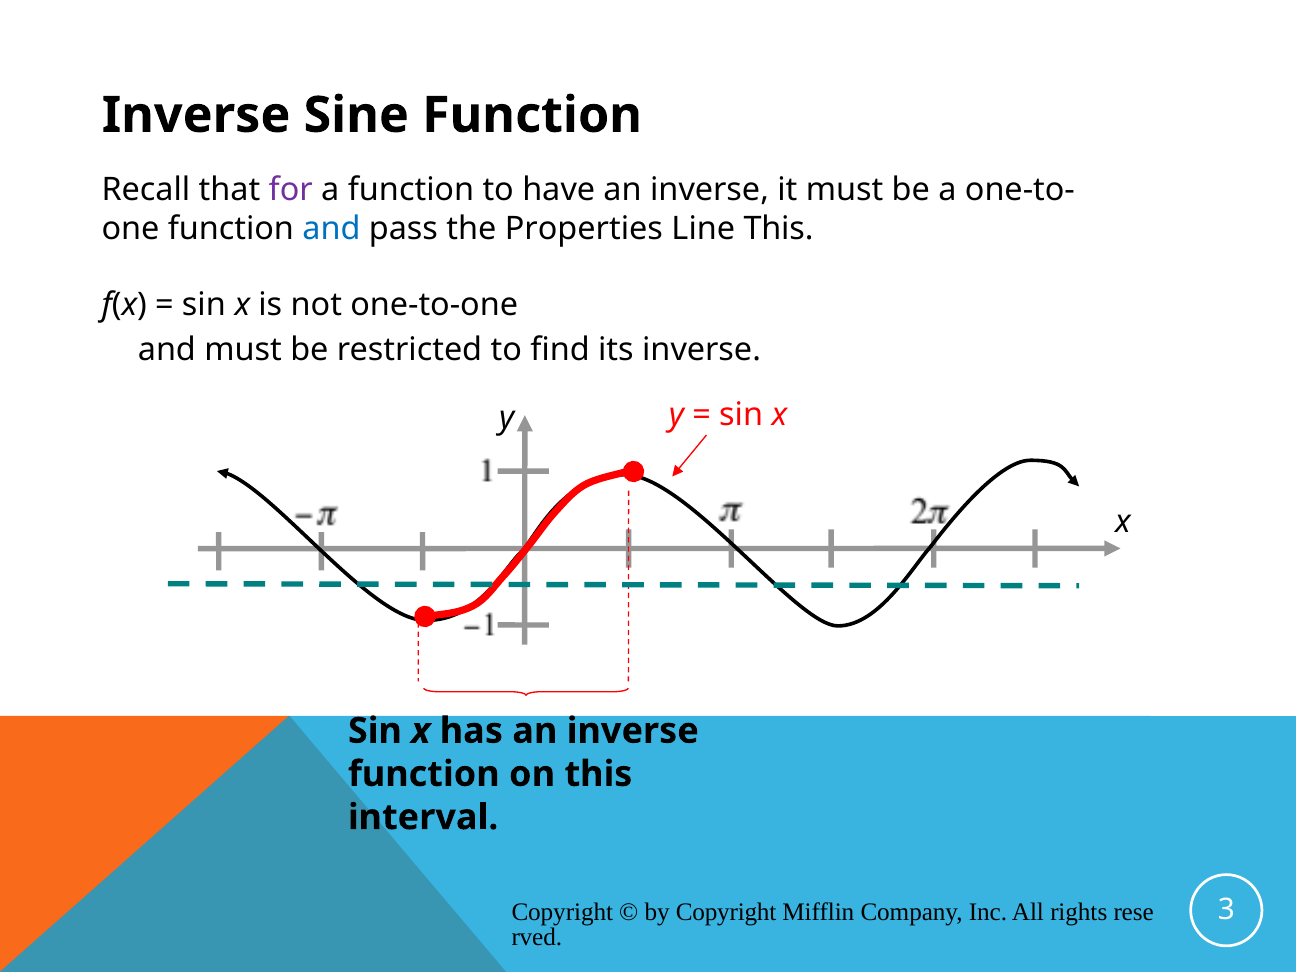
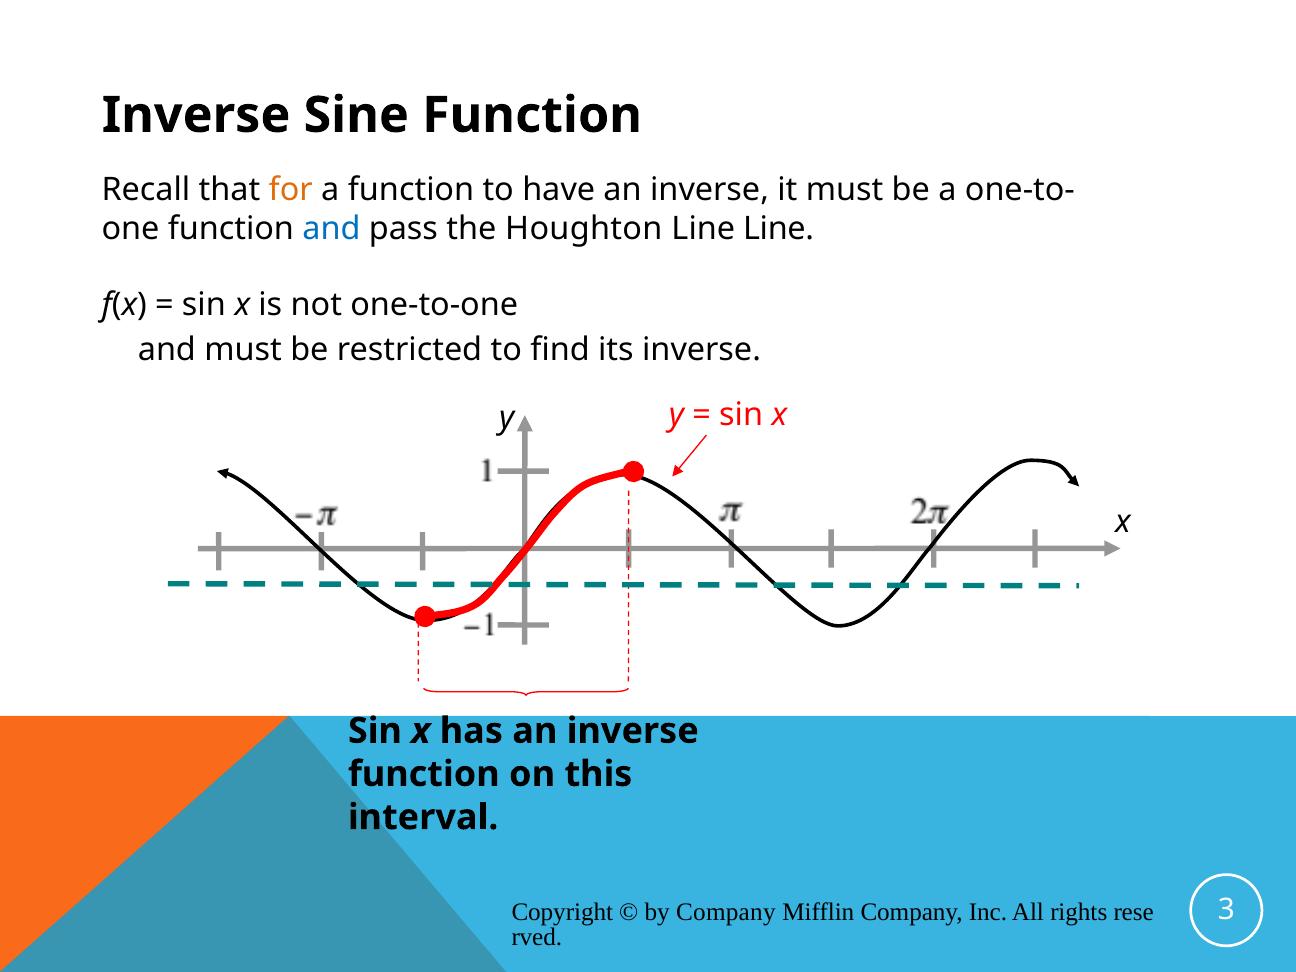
for colour: purple -> orange
Properties: Properties -> Houghton
Line This: This -> Line
by Copyright: Copyright -> Company
